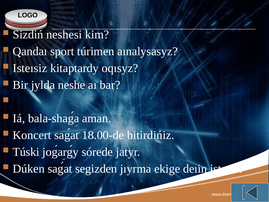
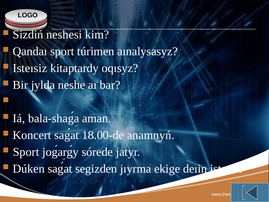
bitirdińiz: bitirdińiz -> anamnyń
Túski at (26, 152): Túski -> Sport
